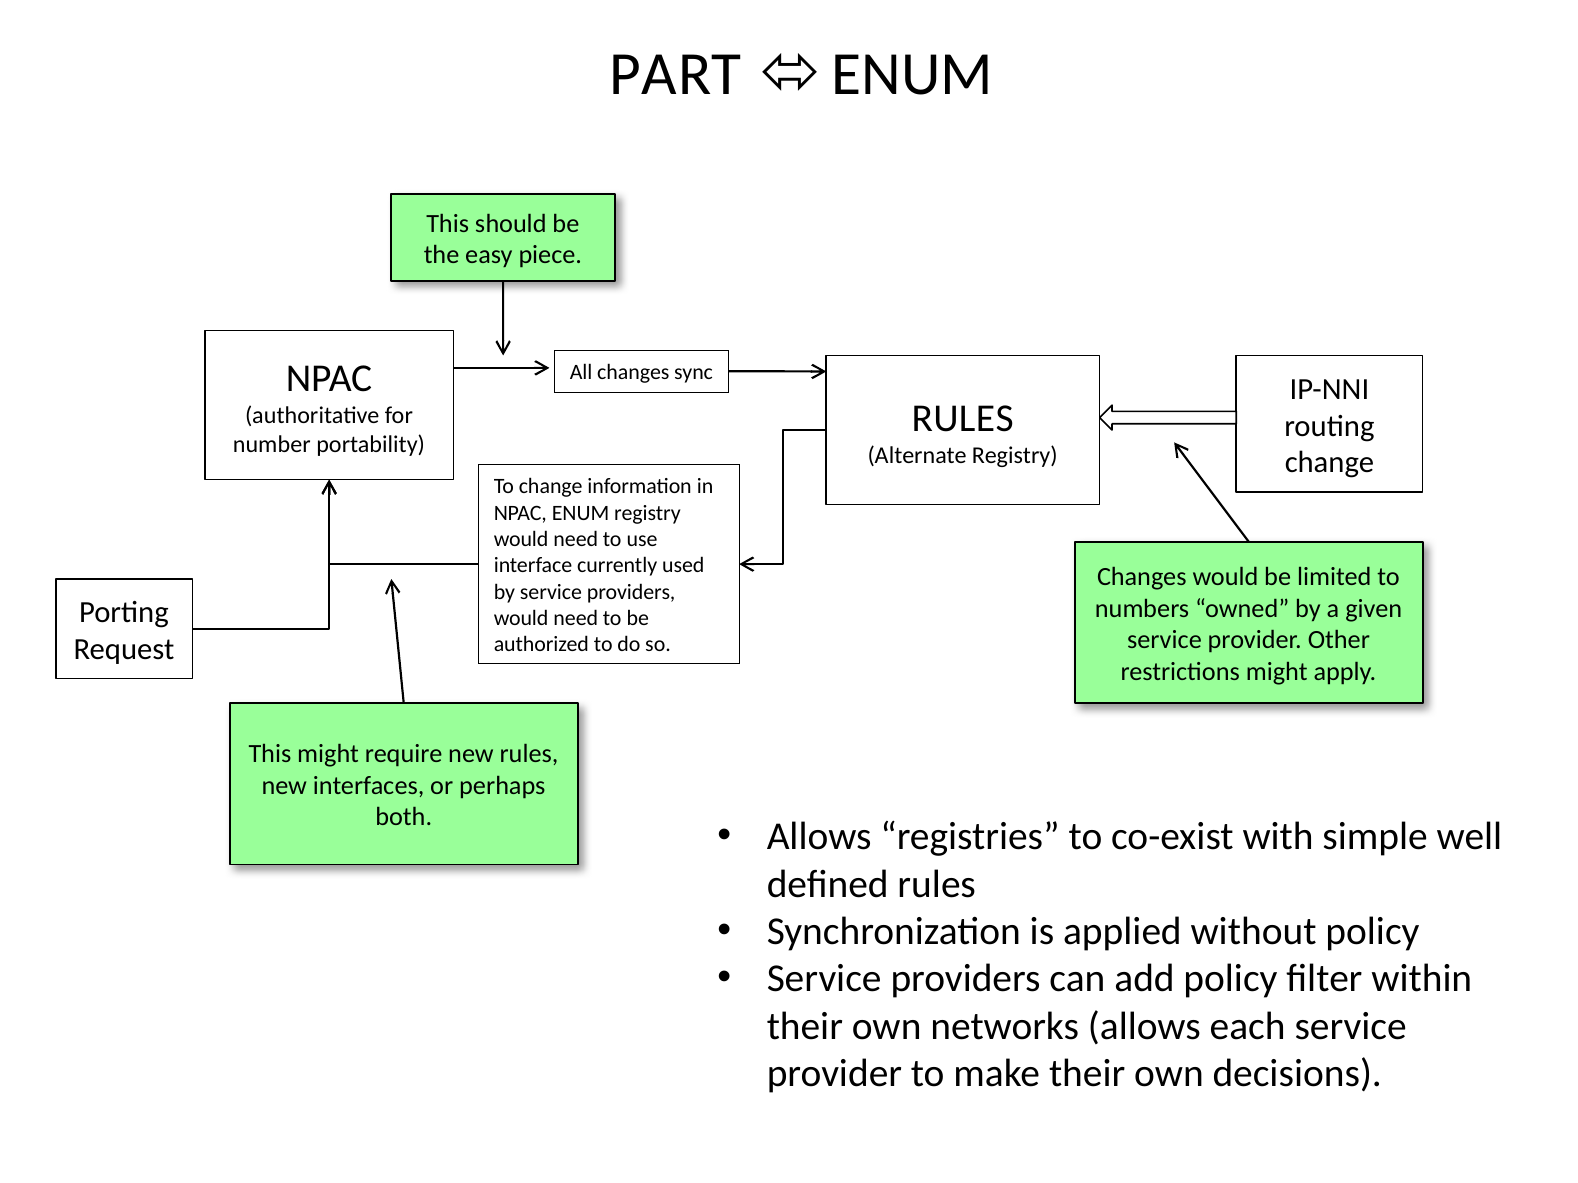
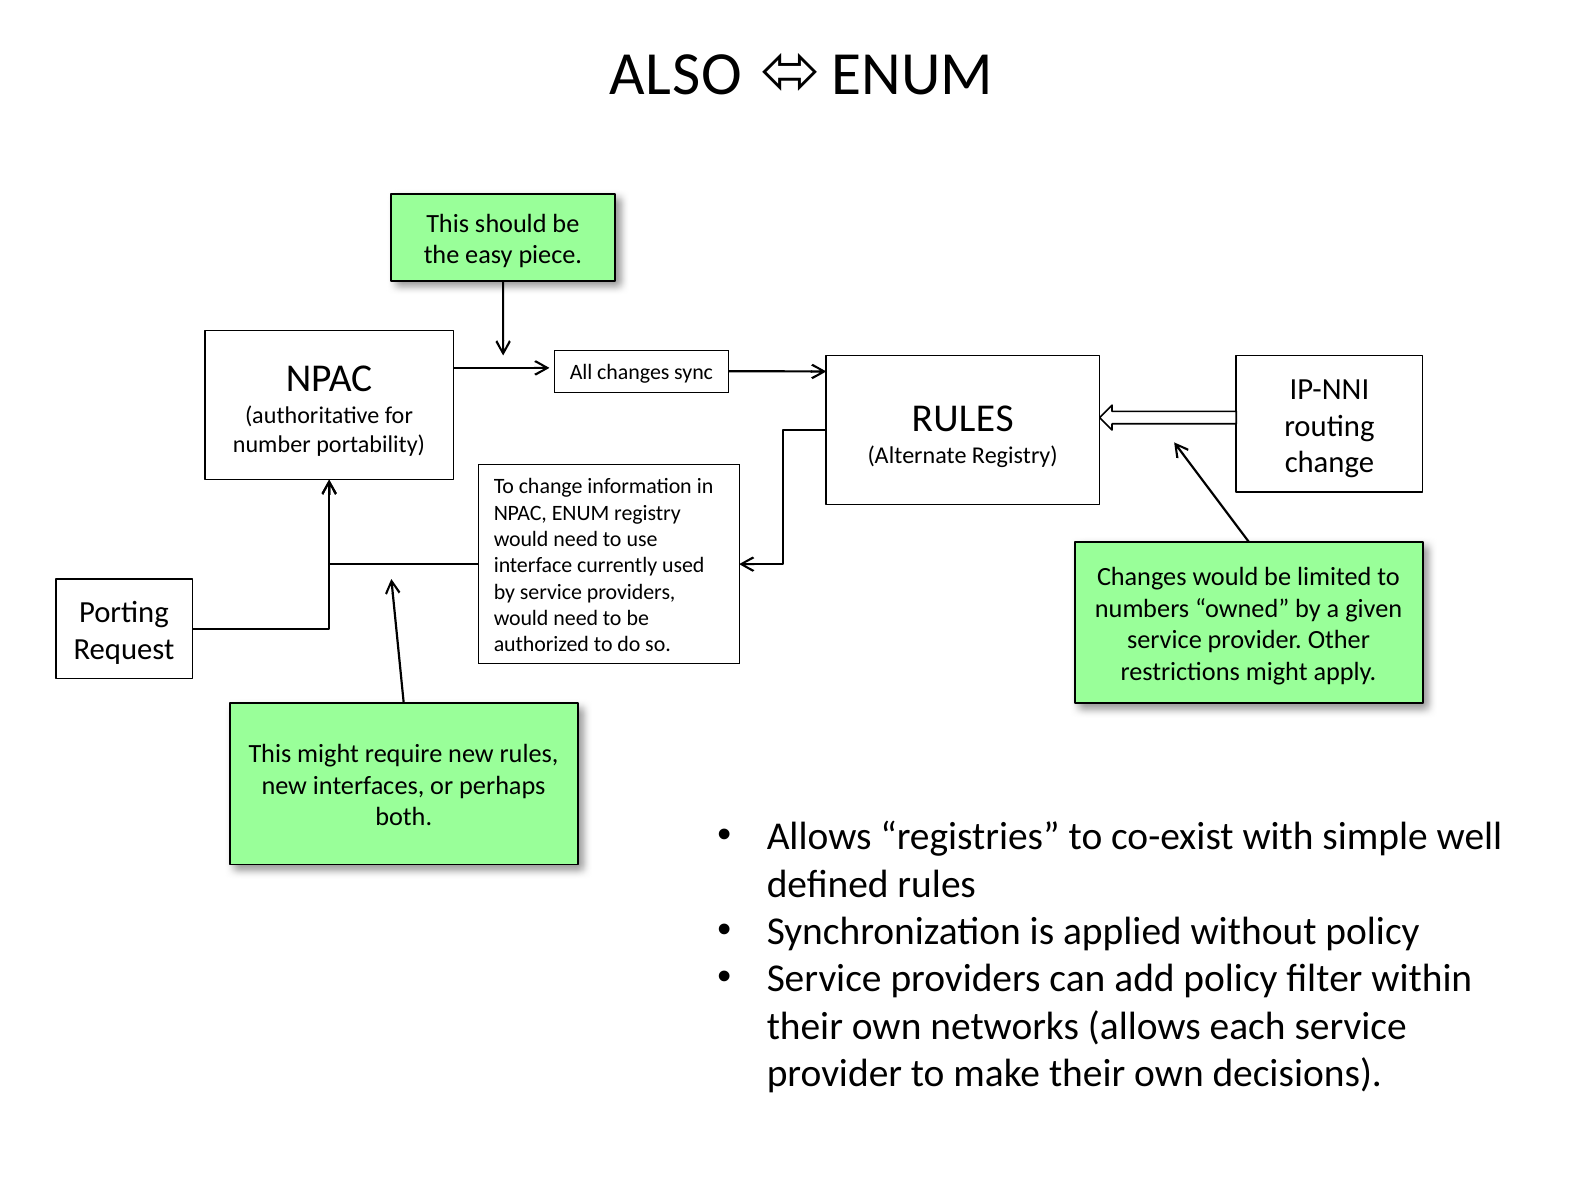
PART: PART -> ALSO
